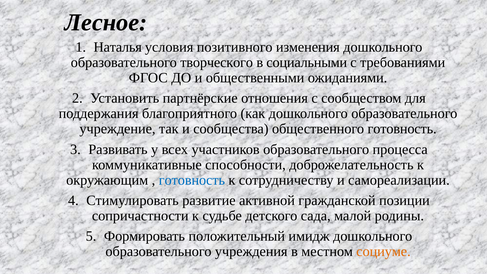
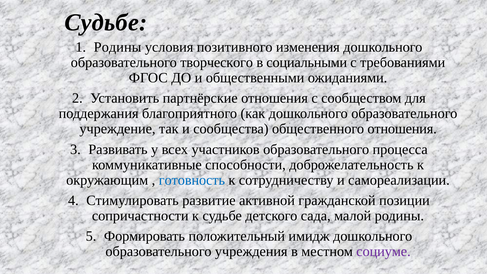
Лесное at (106, 23): Лесное -> Судьбе
Наталья at (118, 47): Наталья -> Родины
общественного готовность: готовность -> отношения
социуме colour: orange -> purple
